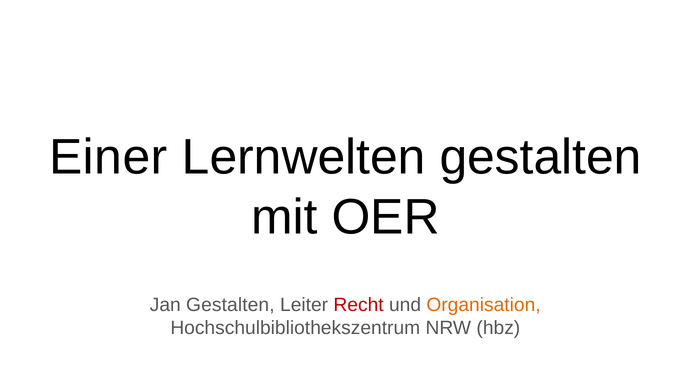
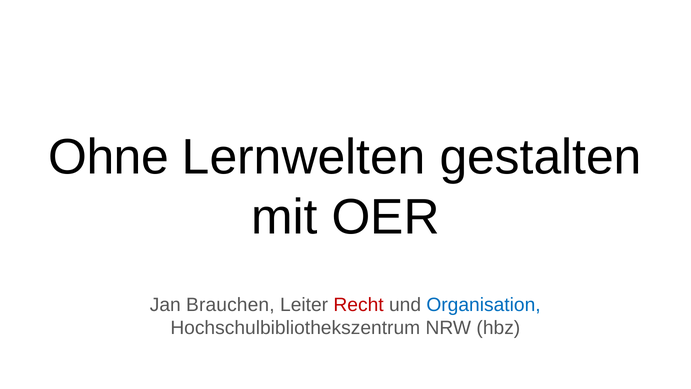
Einer: Einer -> Ohne
Jan Gestalten: Gestalten -> Brauchen
Organisation colour: orange -> blue
